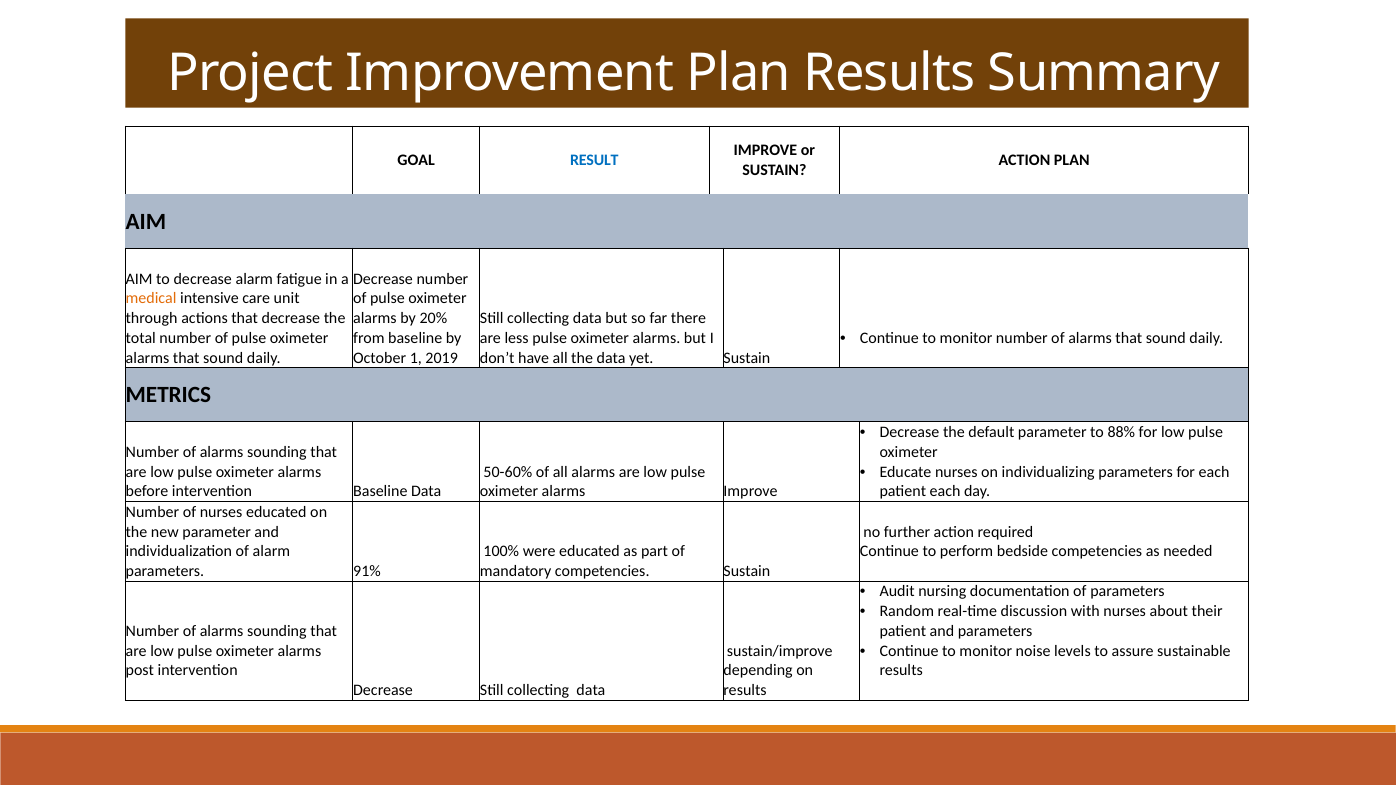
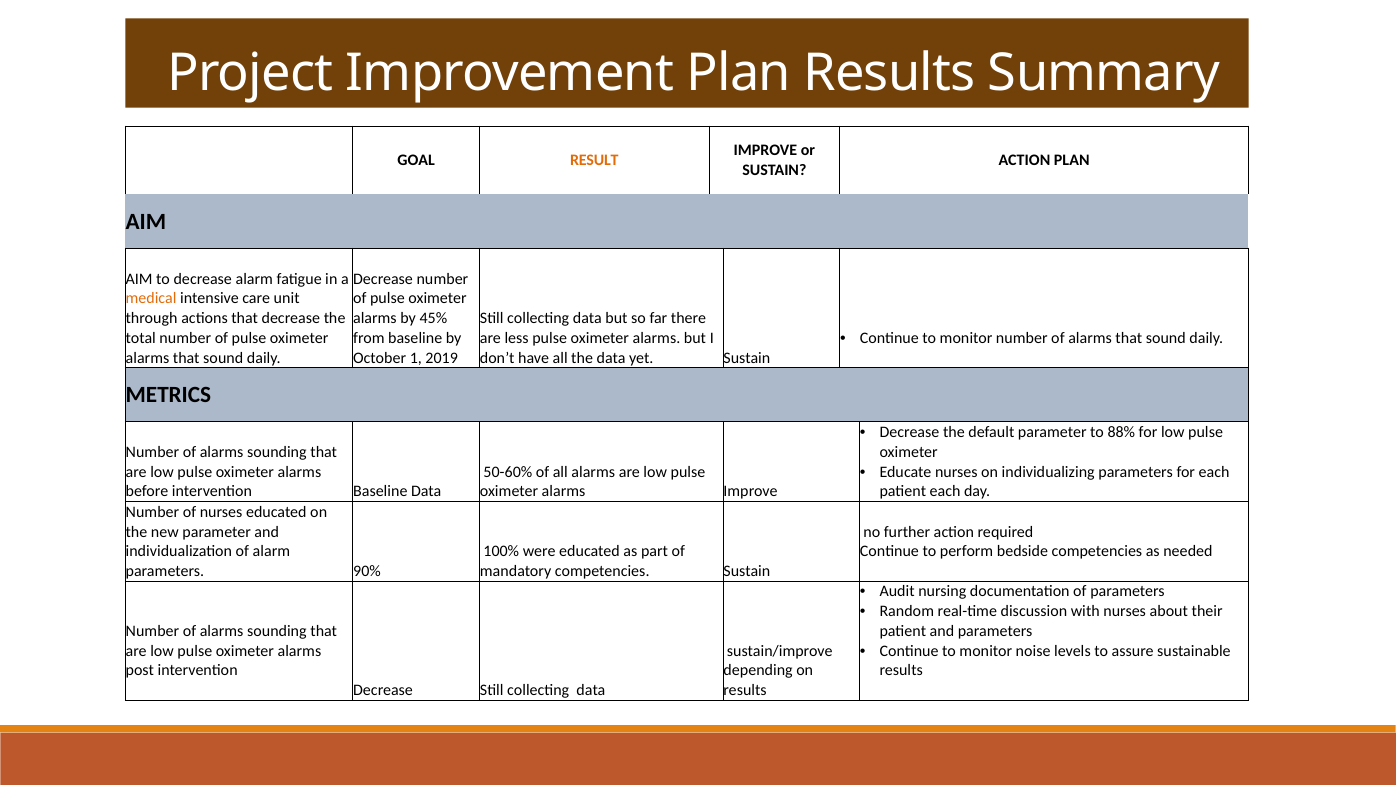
RESULT colour: blue -> orange
20%: 20% -> 45%
91%: 91% -> 90%
